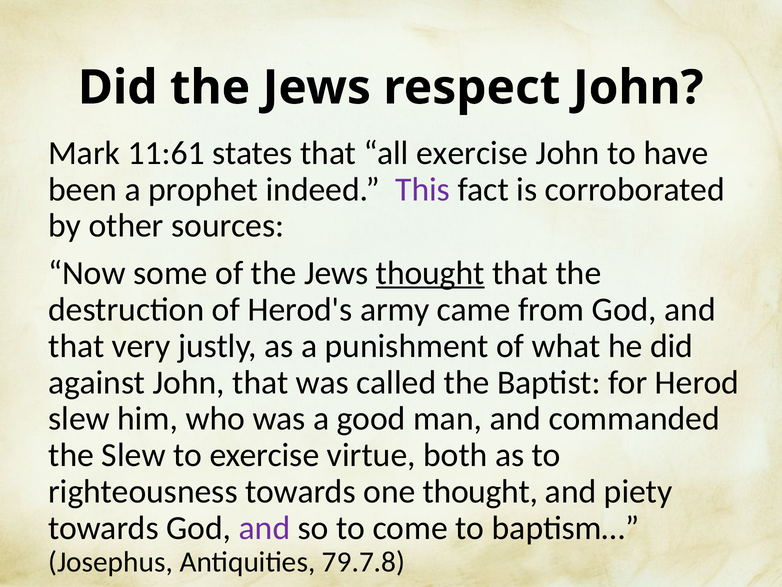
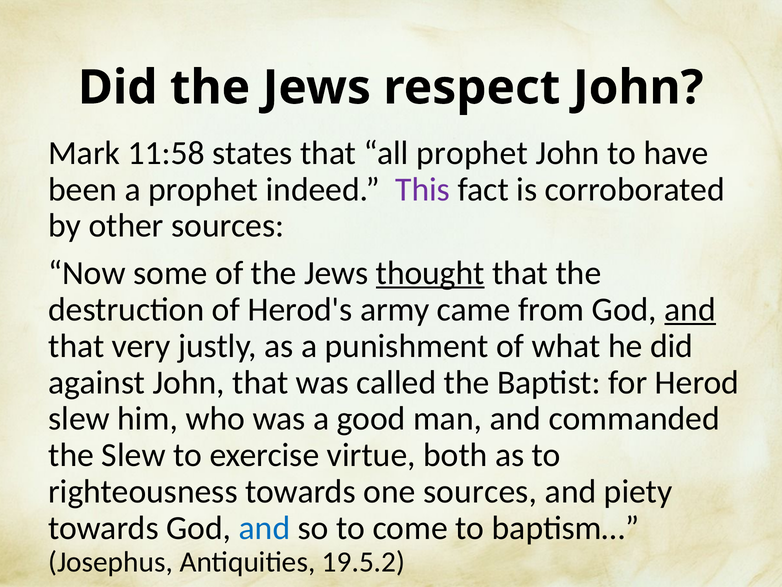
11:61: 11:61 -> 11:58
all exercise: exercise -> prophet
and at (690, 309) underline: none -> present
one thought: thought -> sources
and at (265, 528) colour: purple -> blue
79.7.8: 79.7.8 -> 19.5.2
